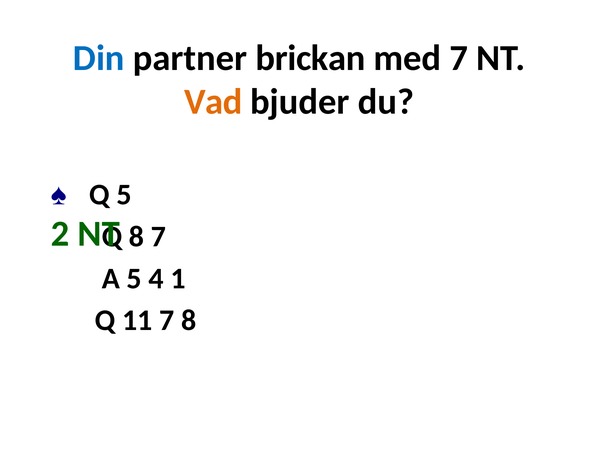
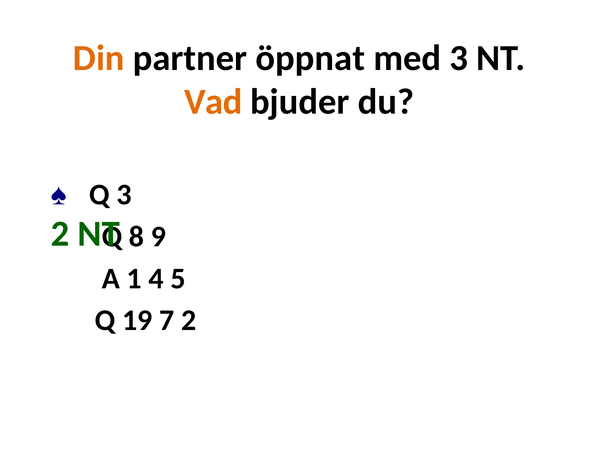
Din colour: blue -> orange
brickan: brickan -> öppnat
med 7: 7 -> 3
Q 5: 5 -> 3
8 7: 7 -> 9
A 5: 5 -> 1
1: 1 -> 5
11: 11 -> 19
7 8: 8 -> 2
